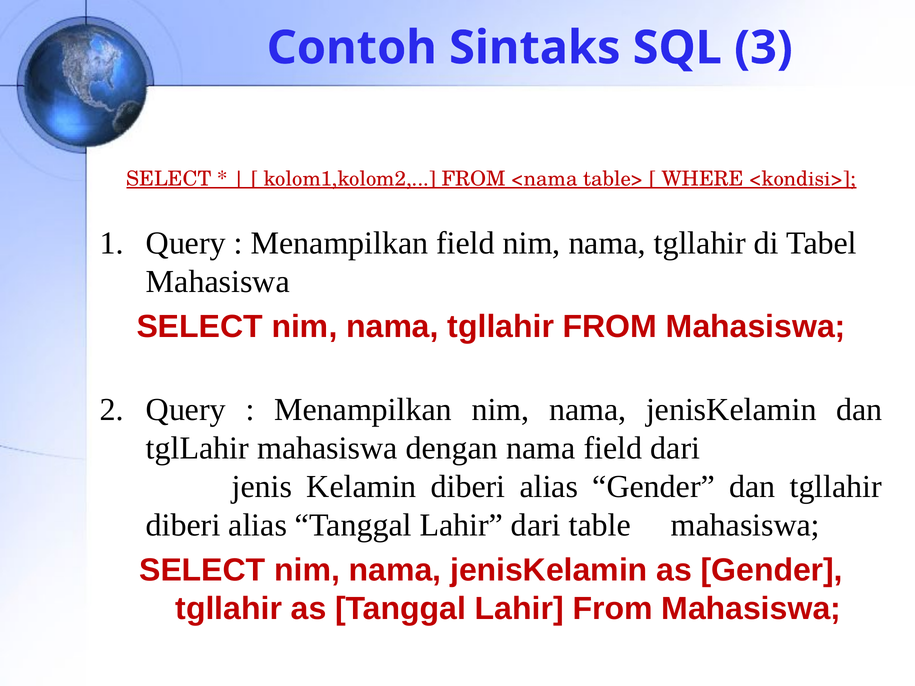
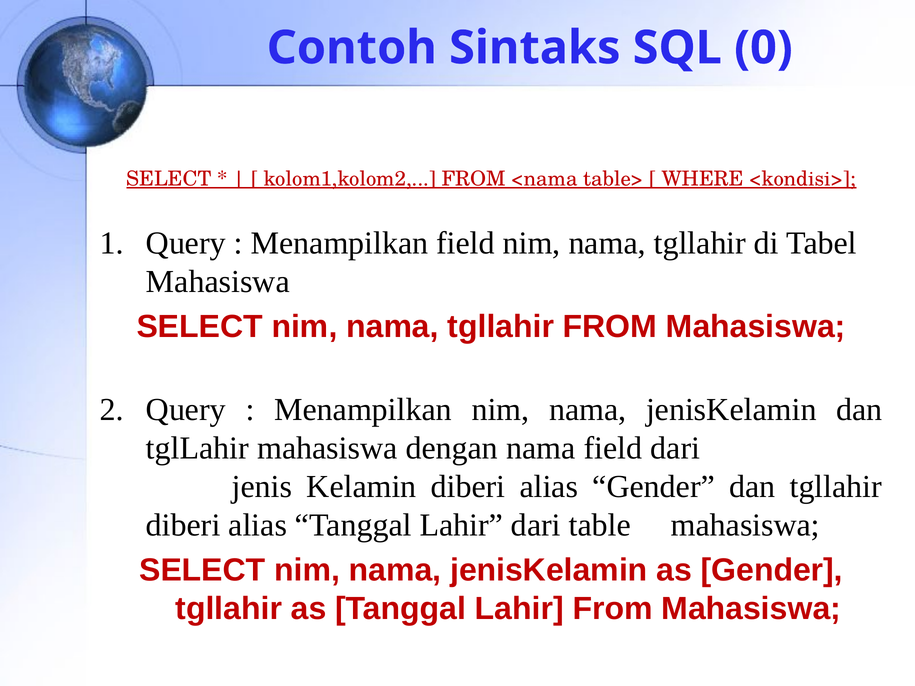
3: 3 -> 0
